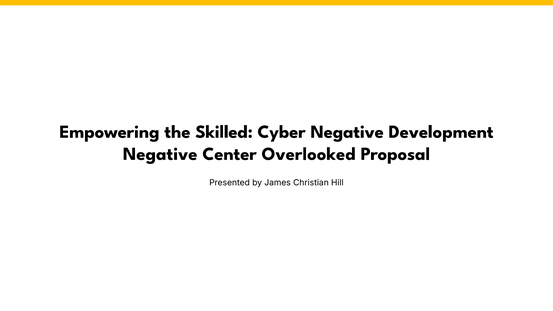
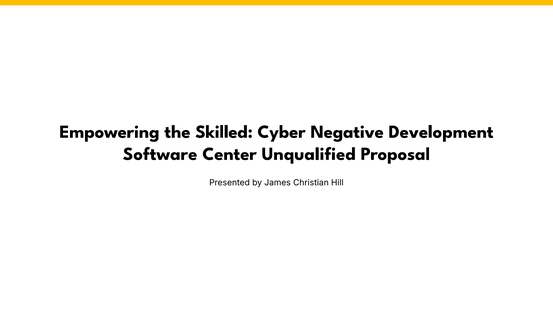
Negative at (160, 154): Negative -> Software
Overlooked: Overlooked -> Unqualified
